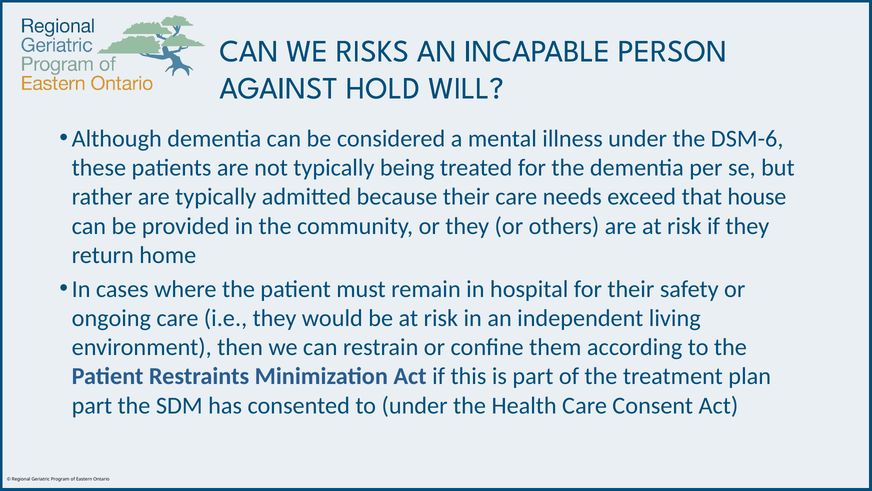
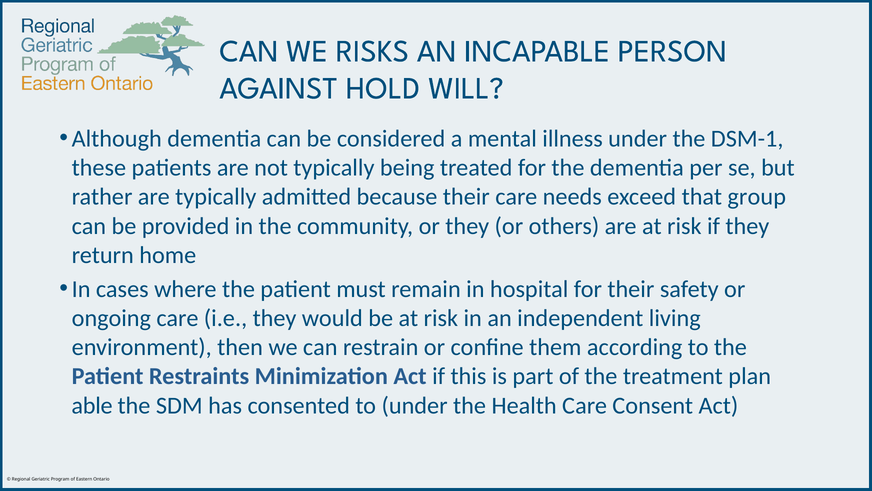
DSM-6: DSM-6 -> DSM-1
house: house -> group
part at (92, 405): part -> able
